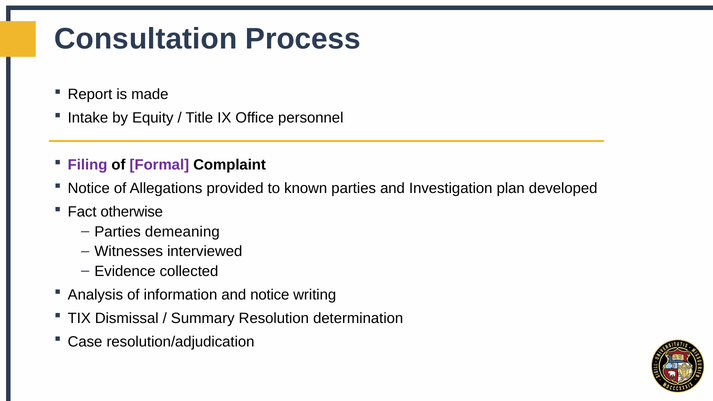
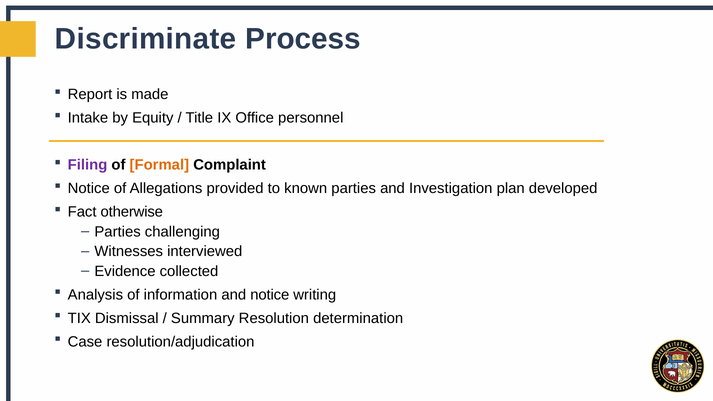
Consultation: Consultation -> Discriminate
Formal colour: purple -> orange
demeaning: demeaning -> challenging
